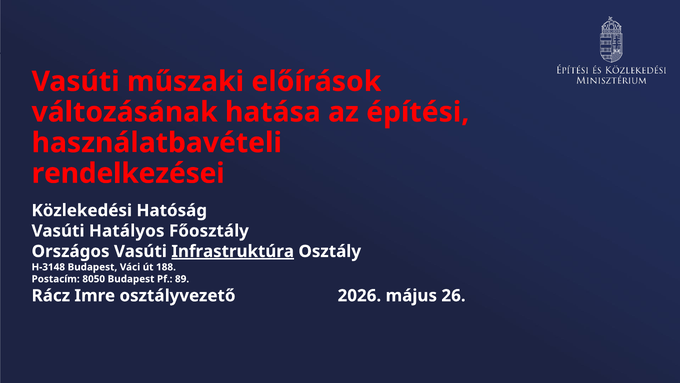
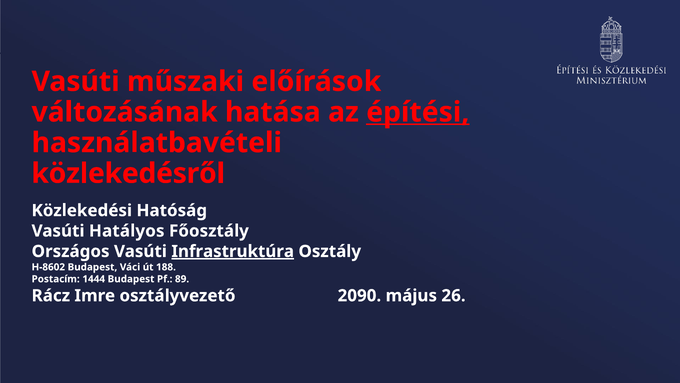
építési underline: none -> present
rendelkezései: rendelkezései -> közlekedésről
H-3148: H-3148 -> H-8602
8050: 8050 -> 1444
2026: 2026 -> 2090
